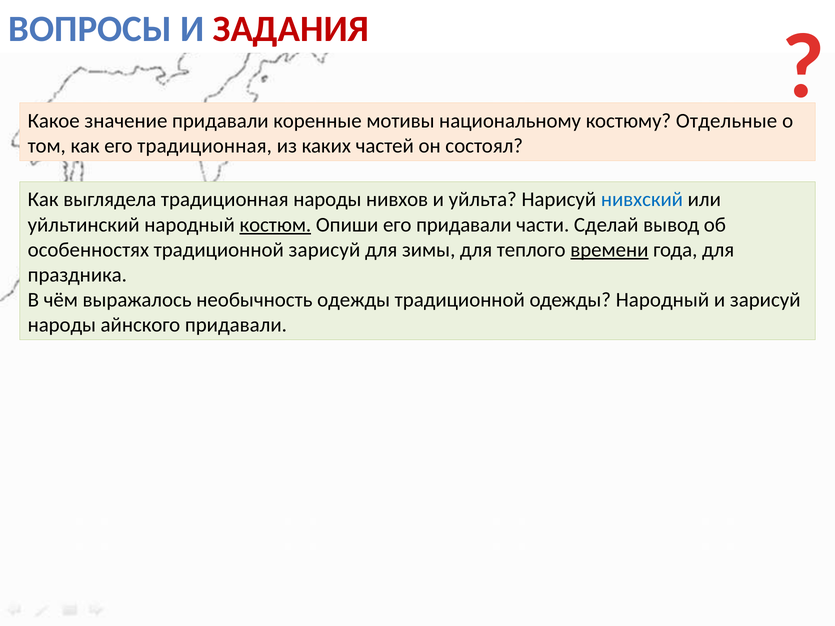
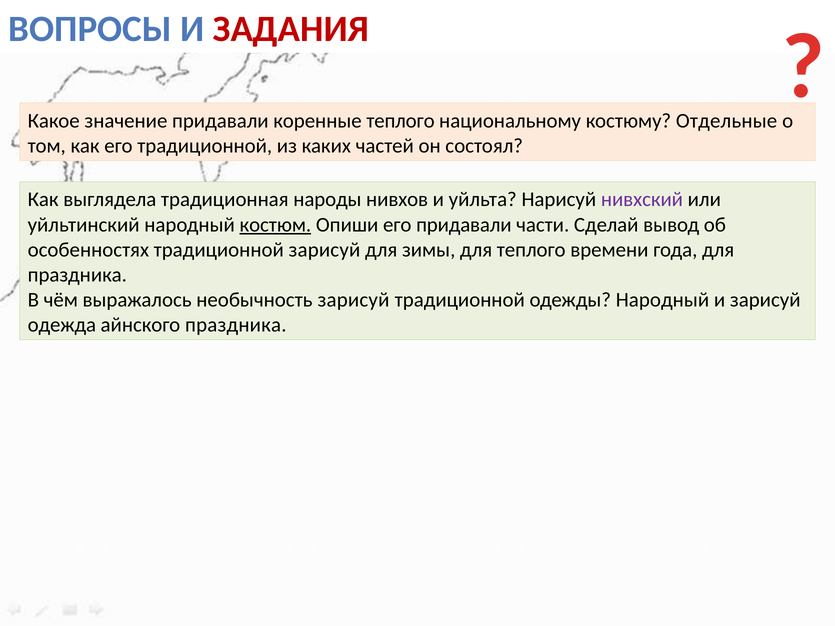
коренные мотивы: мотивы -> теплого
его традиционная: традиционная -> традиционной
нивхский colour: blue -> purple
времени underline: present -> none
необычность одежды: одежды -> зарисуй
народы at (62, 325): народы -> одежда
айнского придавали: придавали -> праздника
